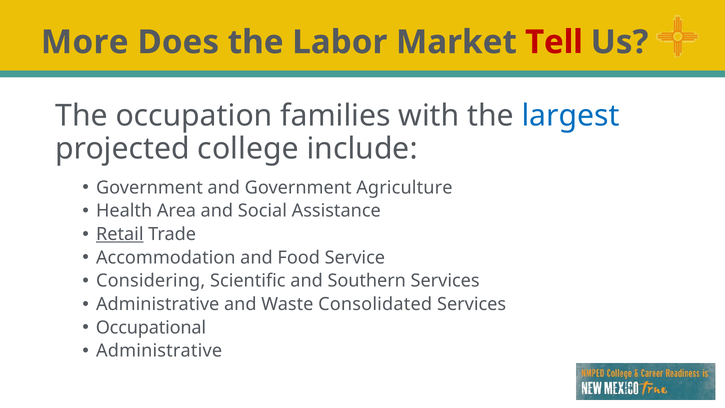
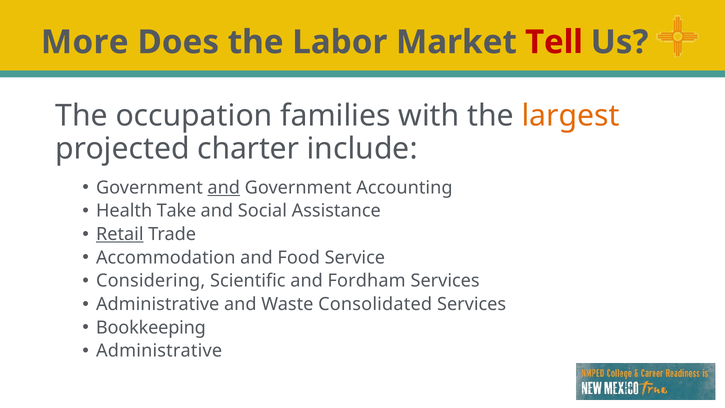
largest colour: blue -> orange
college: college -> charter
and at (224, 187) underline: none -> present
Agriculture: Agriculture -> Accounting
Area: Area -> Take
Southern: Southern -> Fordham
Occupational: Occupational -> Bookkeeping
